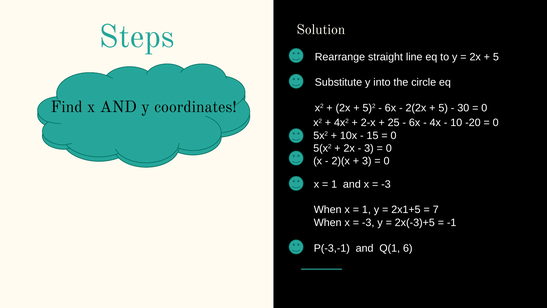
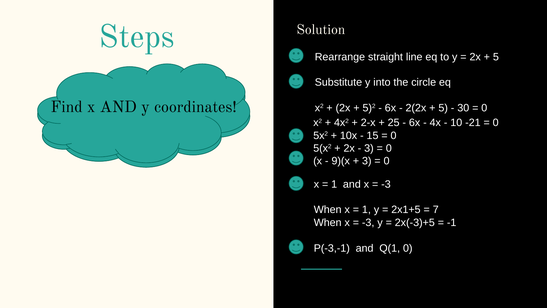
-20: -20 -> -21
2)(x: 2)(x -> 9)(x
Q(1 6: 6 -> 0
